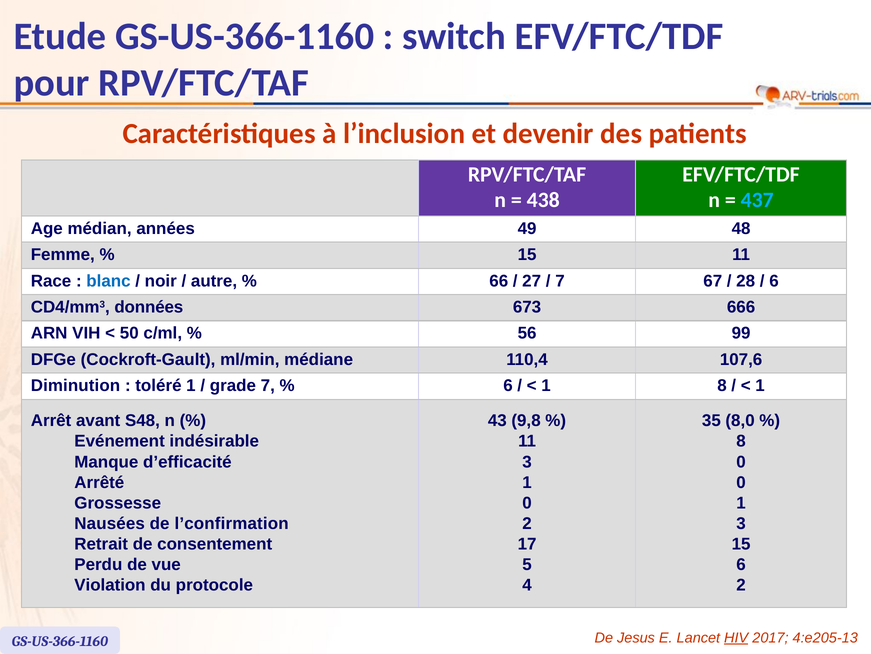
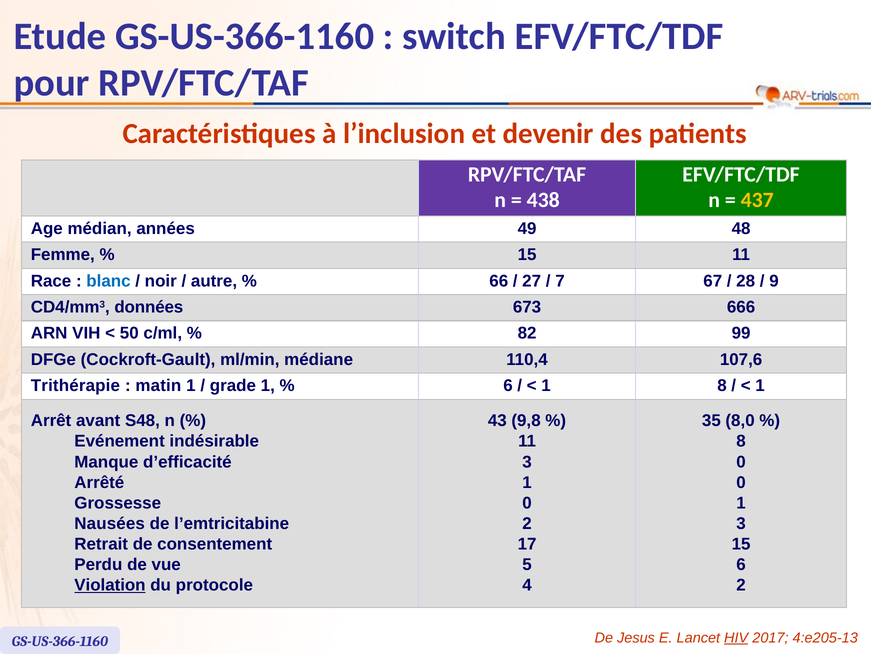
437 colour: light blue -> yellow
6 at (774, 281): 6 -> 9
56: 56 -> 82
Diminution: Diminution -> Trithérapie
toléré: toléré -> matin
grade 7: 7 -> 1
l’confirmation: l’confirmation -> l’emtricitabine
Violation underline: none -> present
